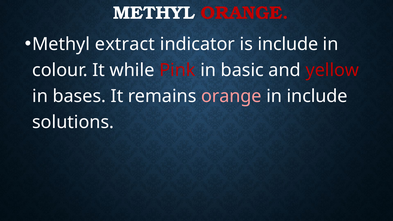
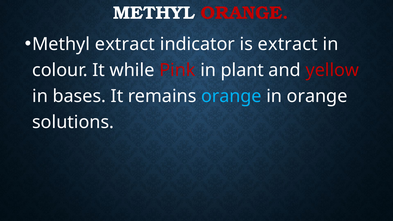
is include: include -> extract
basic: basic -> plant
orange at (231, 96) colour: pink -> light blue
in include: include -> orange
